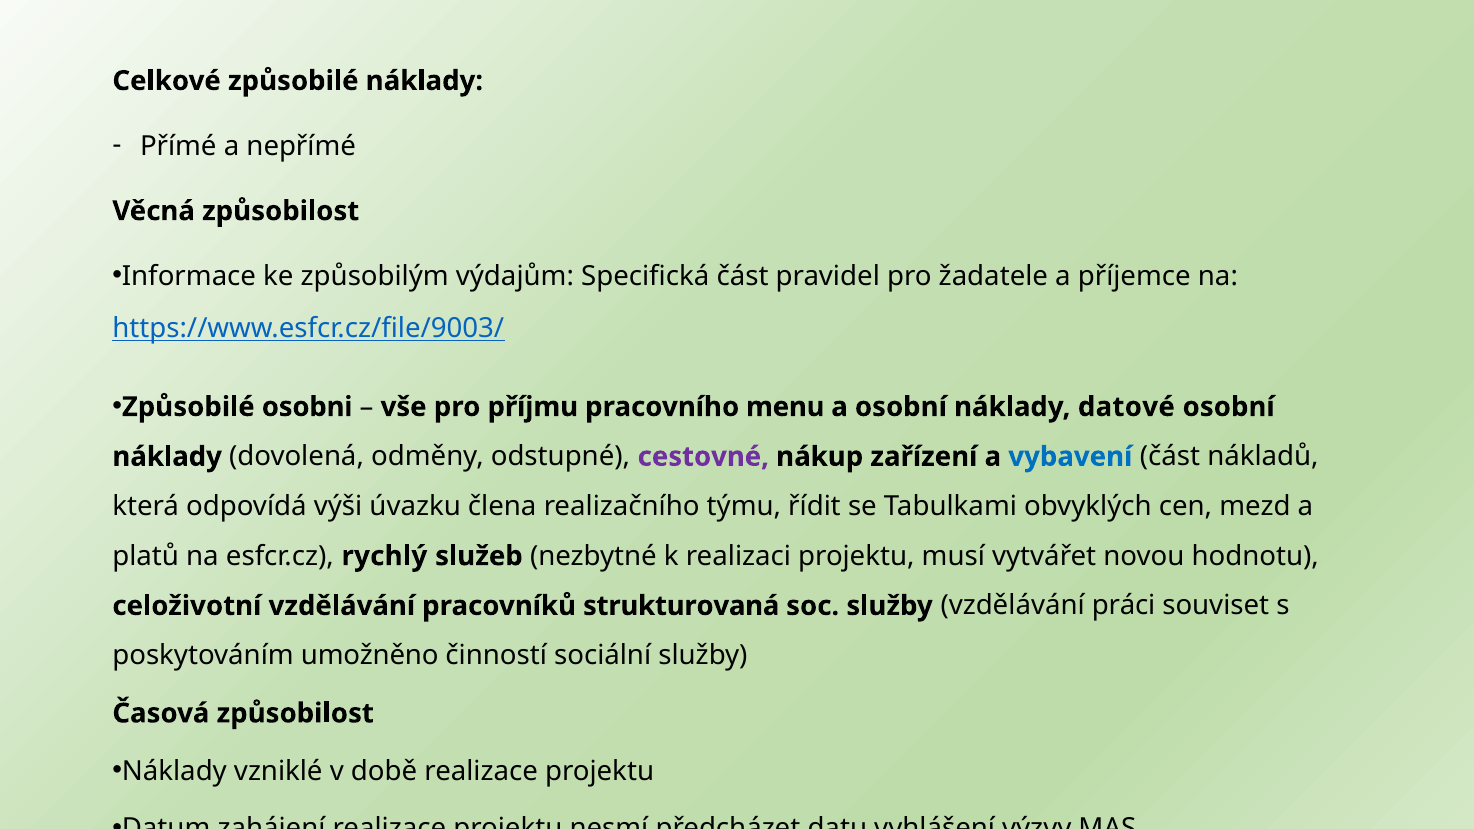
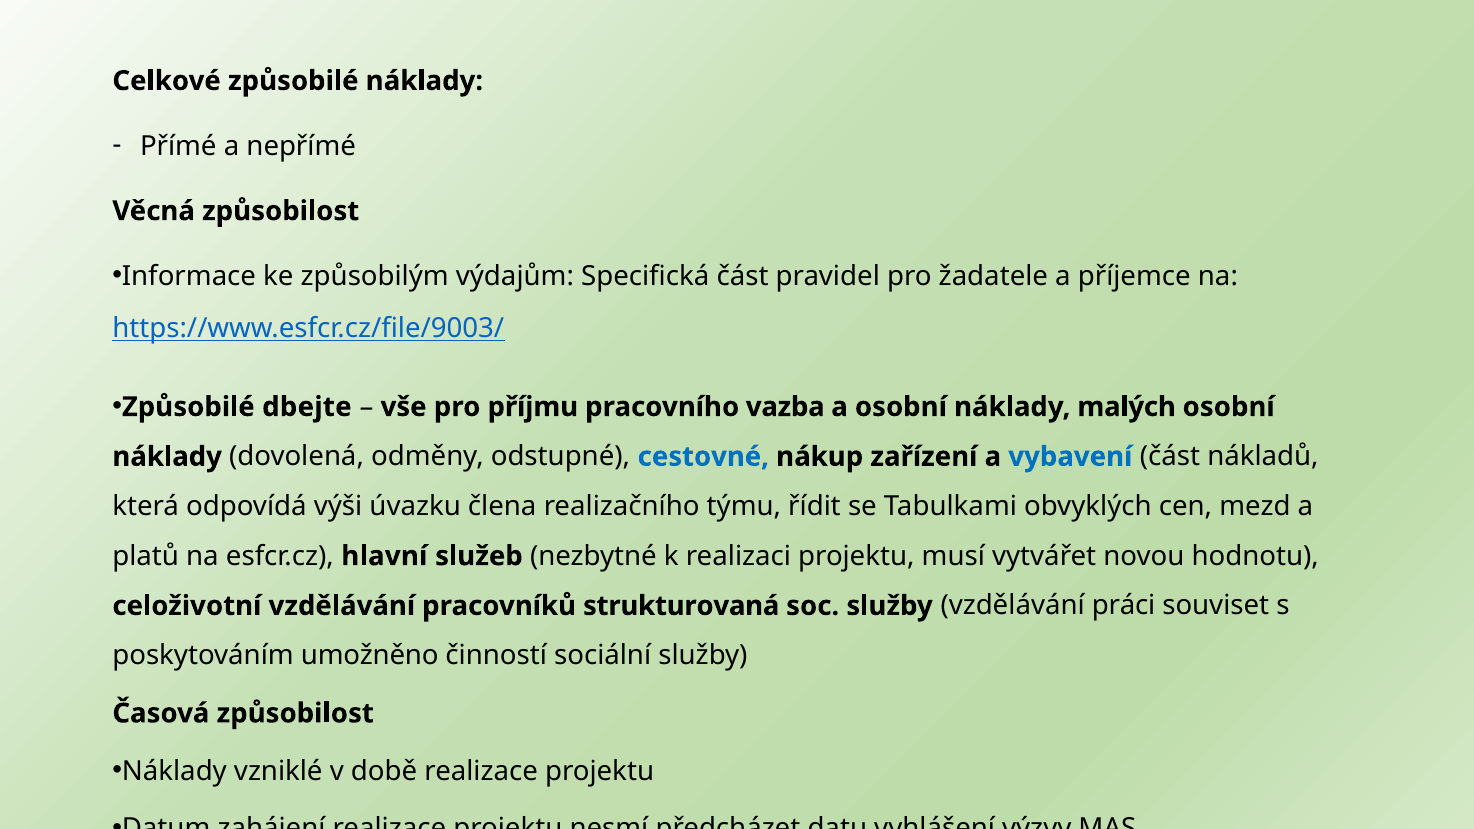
osobni: osobni -> dbejte
menu: menu -> vazba
datové: datové -> malých
cestovné colour: purple -> blue
rychlý: rychlý -> hlavní
